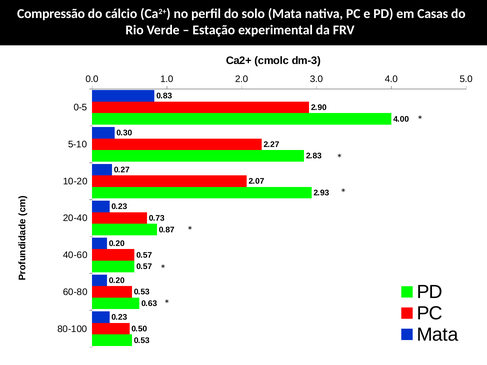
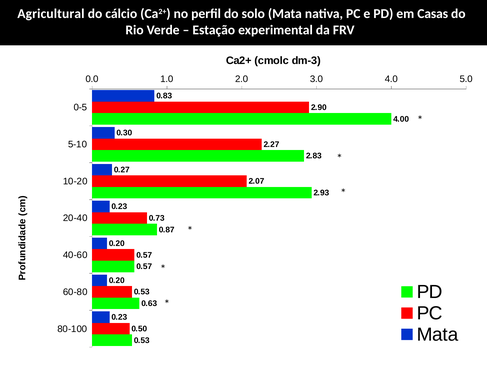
Compressão: Compressão -> Agricultural
